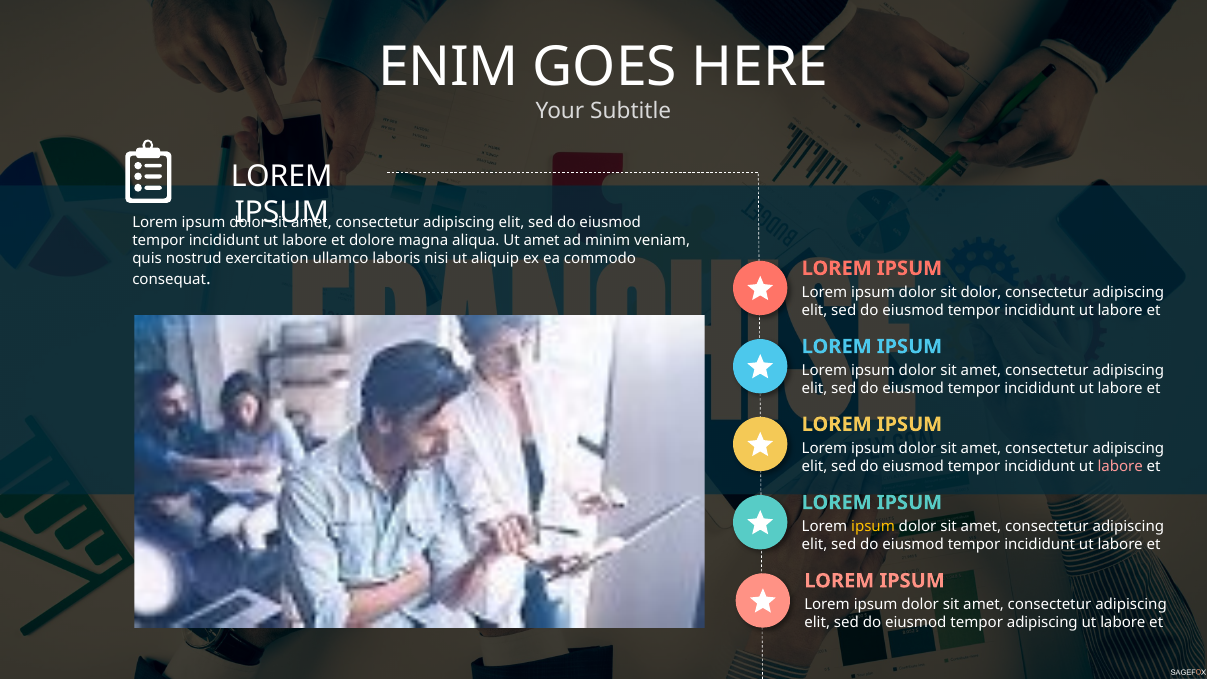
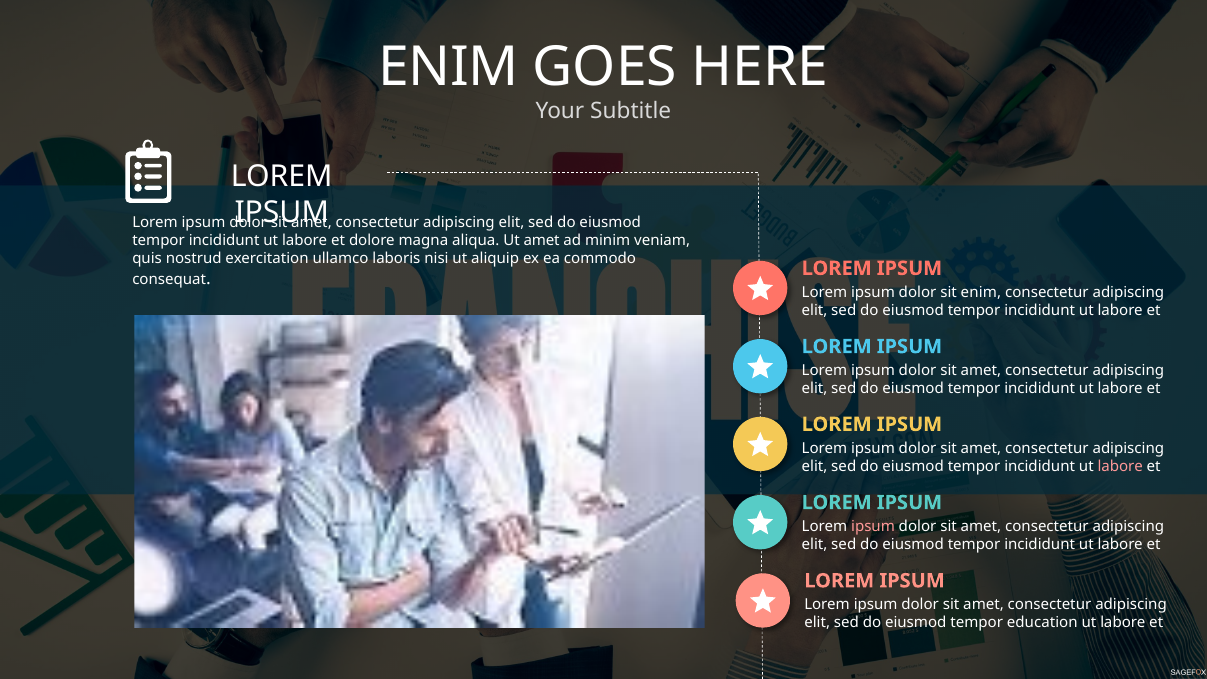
sit dolor: dolor -> enim
ipsum at (873, 526) colour: yellow -> pink
tempor adipiscing: adipiscing -> education
